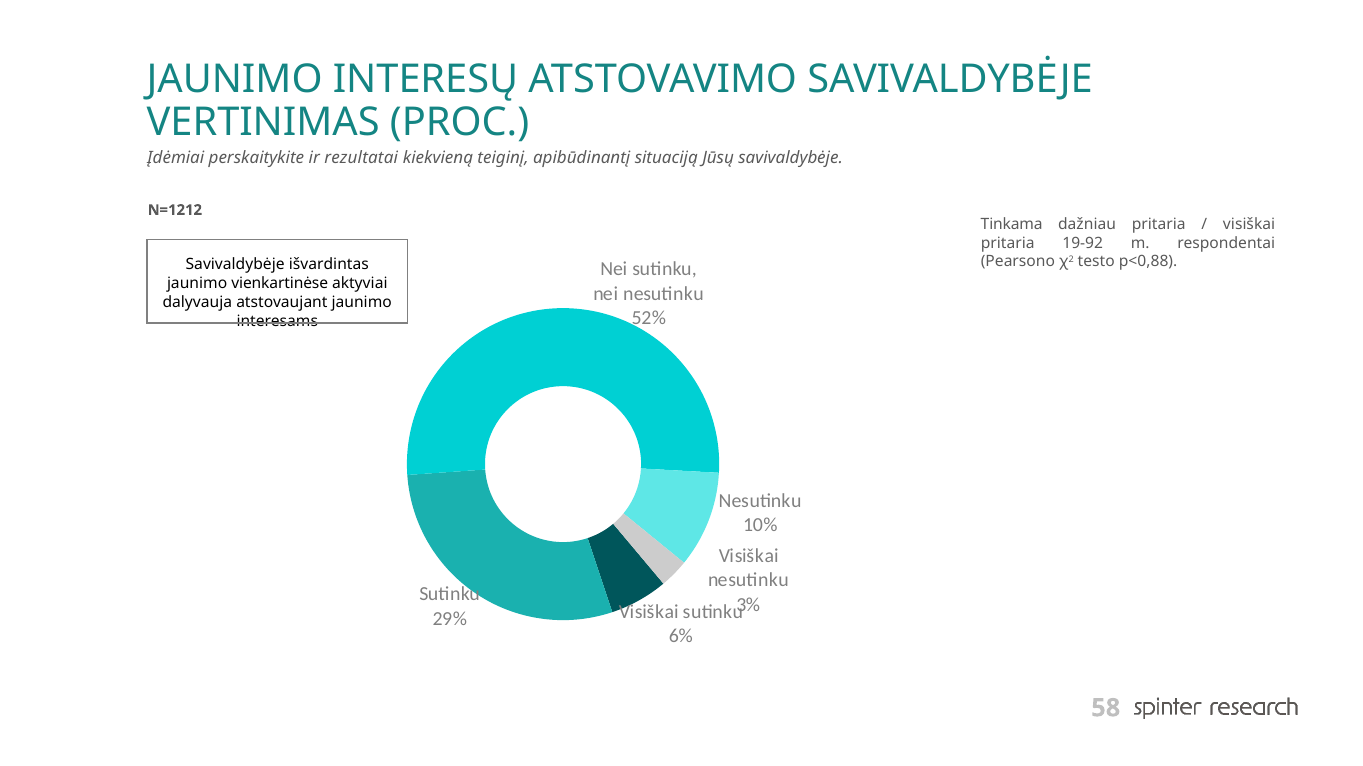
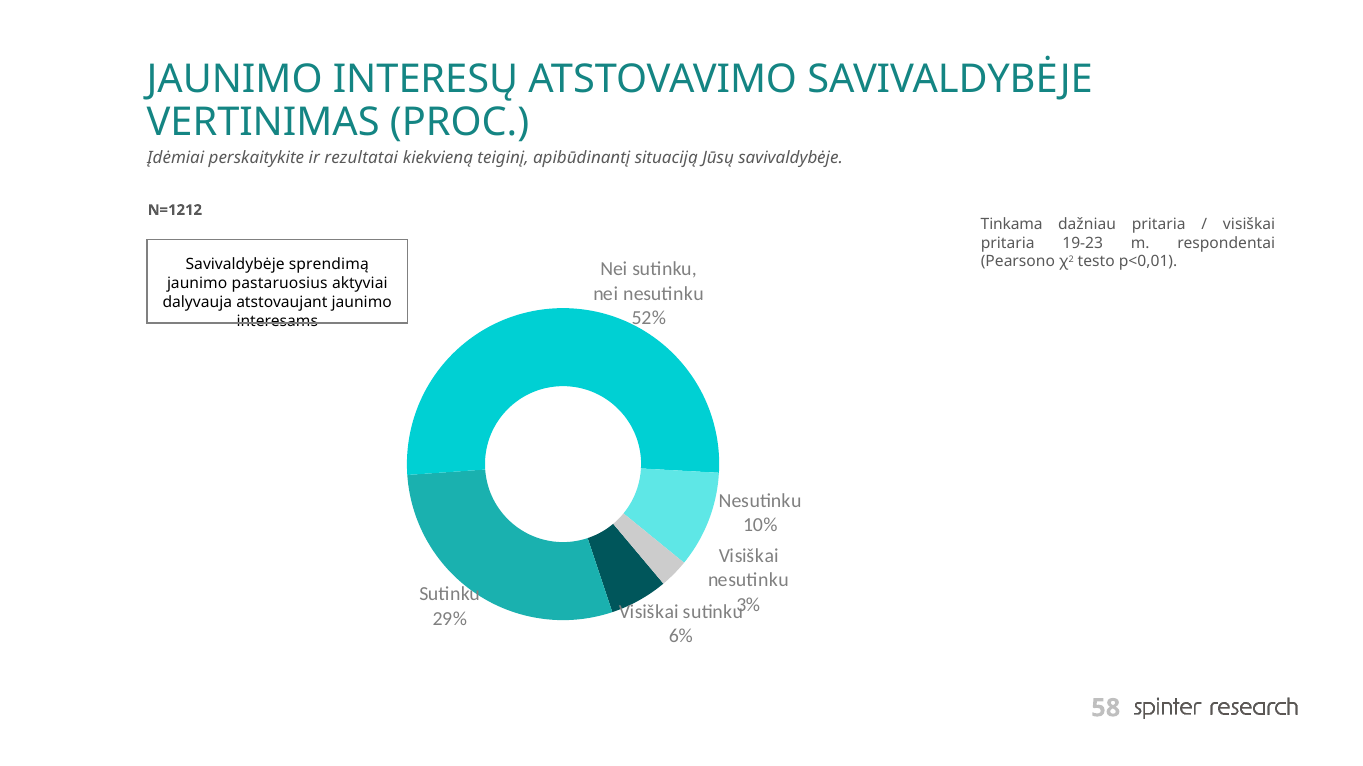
19-92: 19-92 -> 19-23
p<0,88: p<0,88 -> p<0,01
išvardintas: išvardintas -> sprendimą
vienkartinėse: vienkartinėse -> pastaruosius
